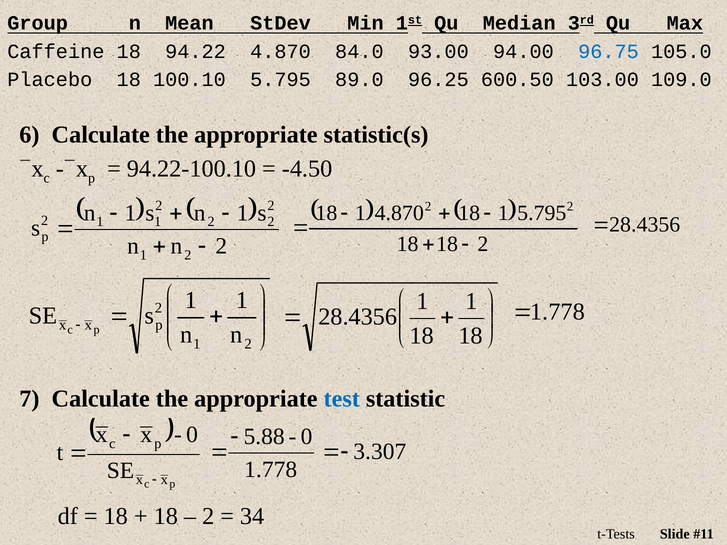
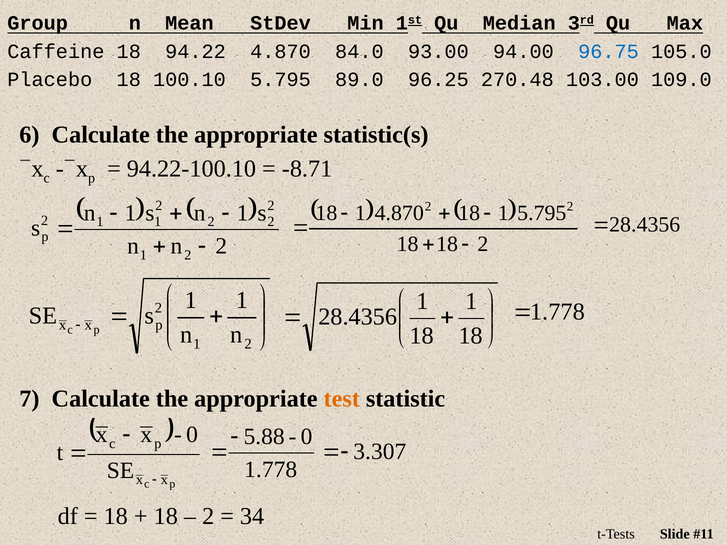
600.50: 600.50 -> 270.48
-4.50: -4.50 -> -8.71
test colour: blue -> orange
